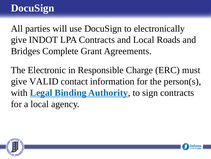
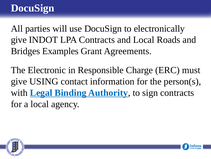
Complete: Complete -> Examples
VALID: VALID -> USING
